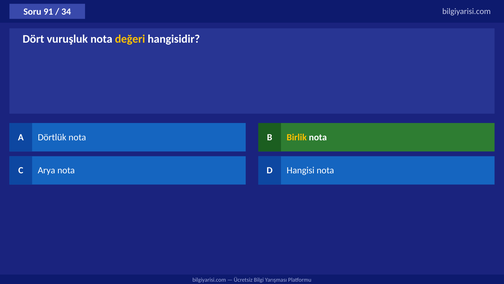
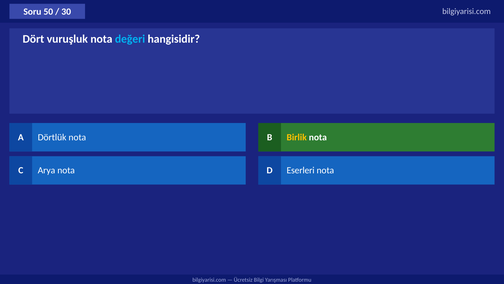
91: 91 -> 50
34: 34 -> 30
değeri colour: yellow -> light blue
Hangisi: Hangisi -> Eserleri
